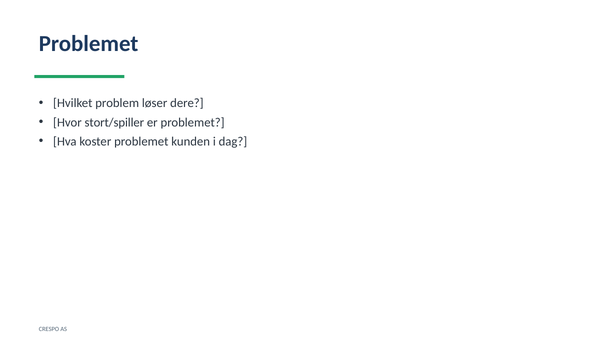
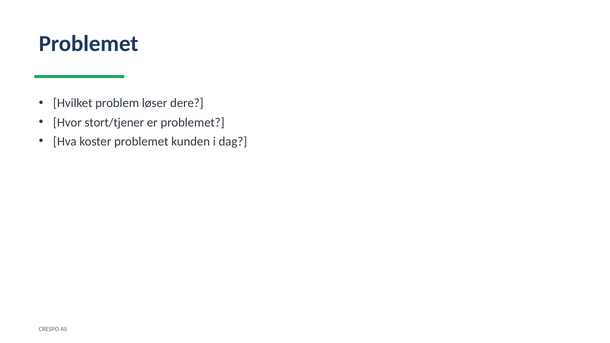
stort/spiller: stort/spiller -> stort/tjener
